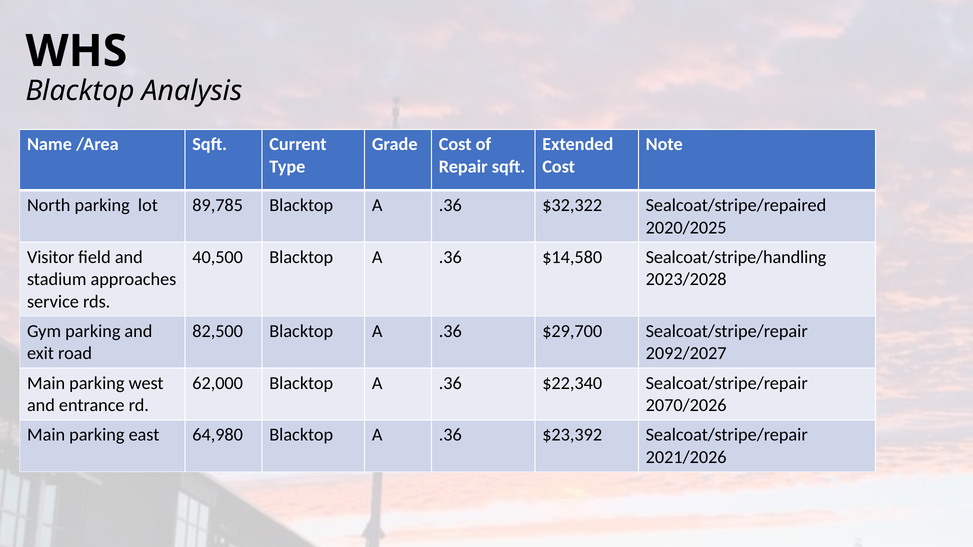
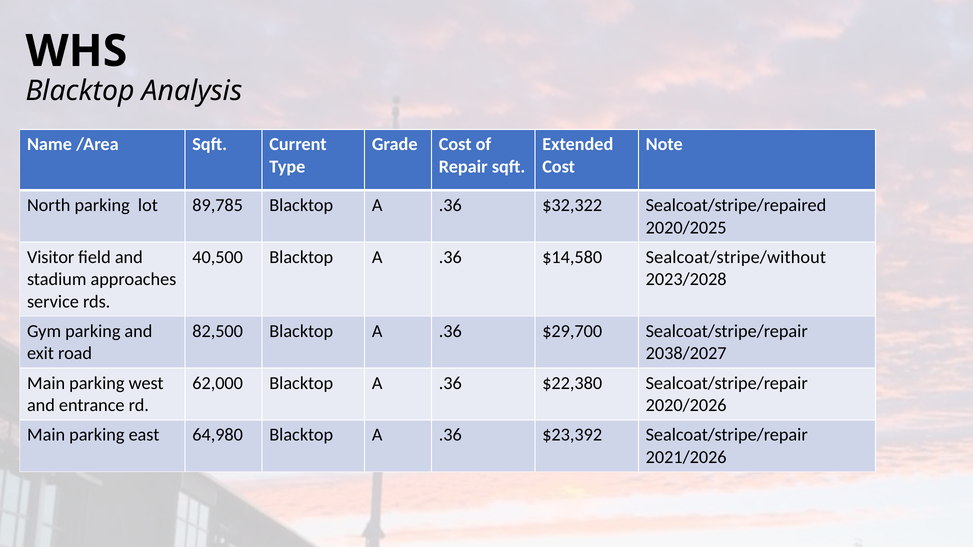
Sealcoat/stripe/handling: Sealcoat/stripe/handling -> Sealcoat/stripe/without
2092/2027: 2092/2027 -> 2038/2027
$22,340: $22,340 -> $22,380
2070/2026: 2070/2026 -> 2020/2026
